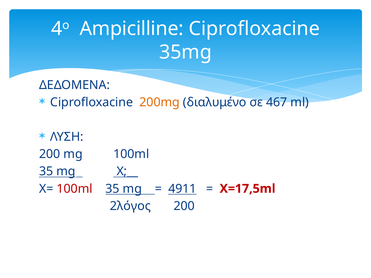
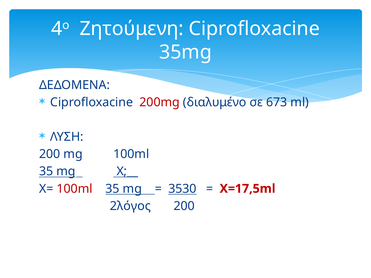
Ampicilline: Ampicilline -> Ζητούμενη
200mg colour: orange -> red
467: 467 -> 673
4911: 4911 -> 3530
